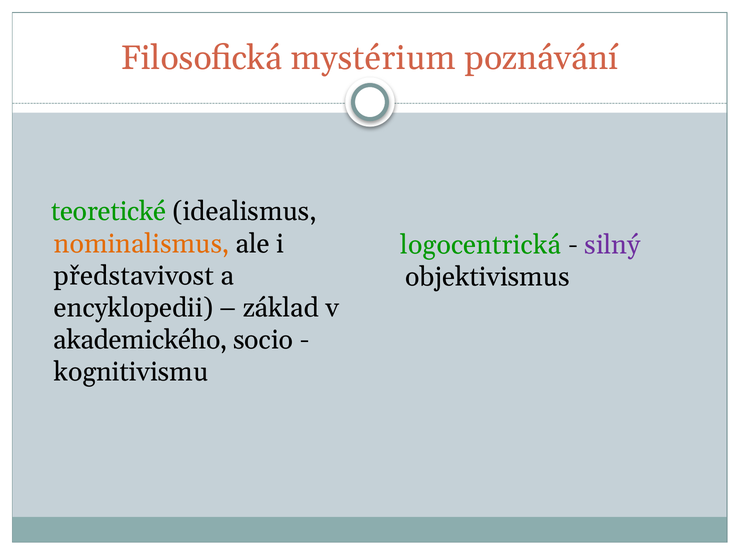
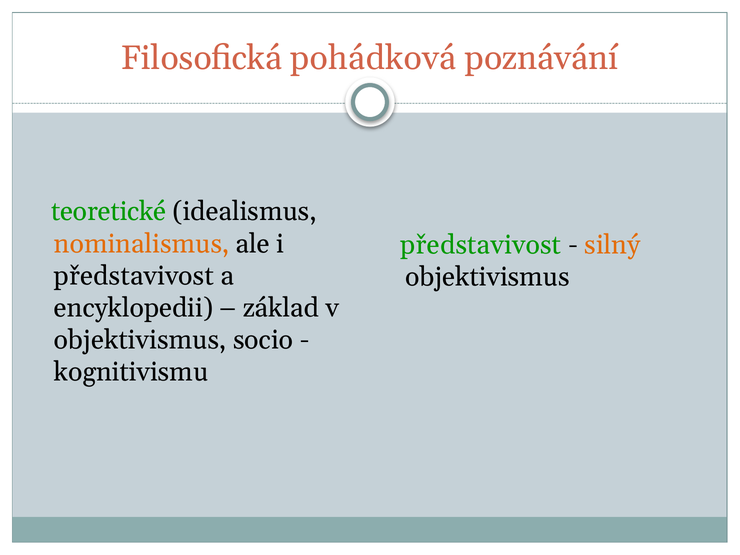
mystérium: mystérium -> pohádková
logocentrická at (481, 245): logocentrická -> představivost
silný colour: purple -> orange
akademického at (140, 340): akademického -> objektivismus
